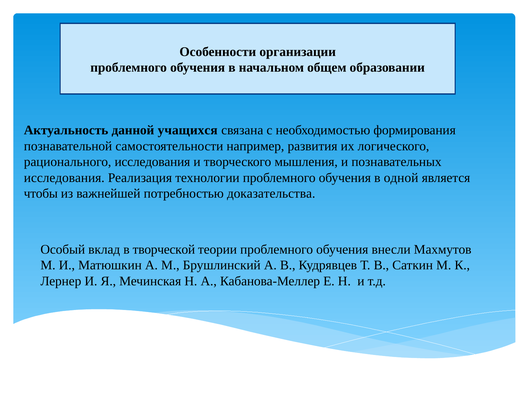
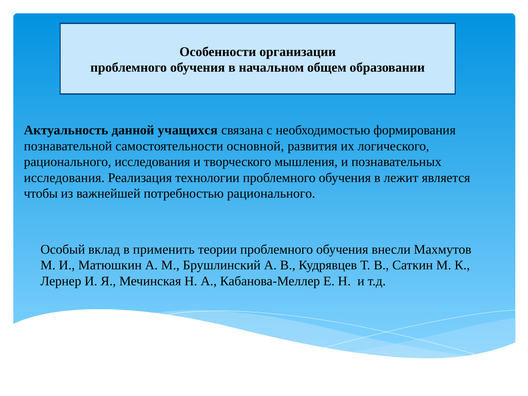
например: например -> основной
одной: одной -> лежит
потребностью доказательства: доказательства -> рационального
творческой: творческой -> применить
